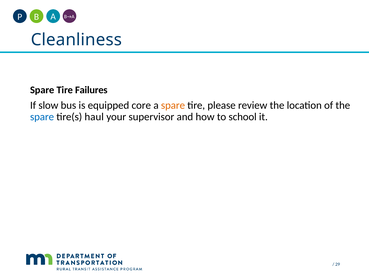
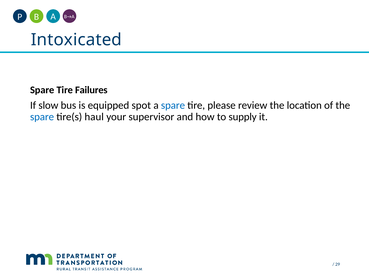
Cleanliness: Cleanliness -> Intoxicated
core: core -> spot
spare at (173, 105) colour: orange -> blue
school: school -> supply
